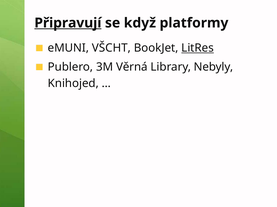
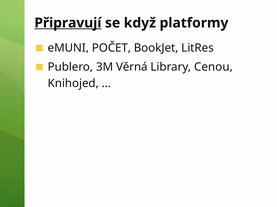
VŠCHT: VŠCHT -> POČET
LitRes underline: present -> none
Nebyly: Nebyly -> Cenou
